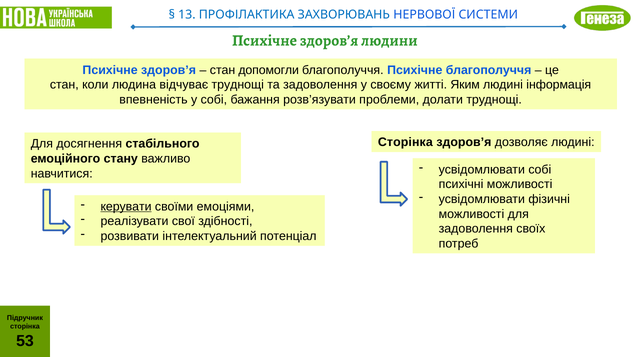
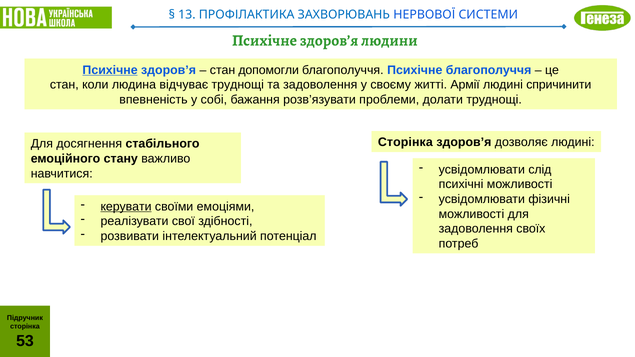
Психічне at (110, 70) underline: none -> present
Яким: Яким -> Армії
інформація: інформація -> спричинити
усвідомлювати собі: собі -> слід
